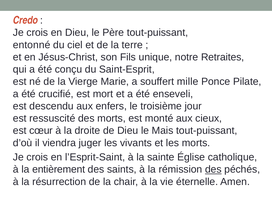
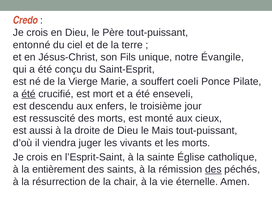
Retraites: Retraites -> Évangile
mille: mille -> coeli
été at (29, 94) underline: none -> present
cœur: cœur -> aussi
